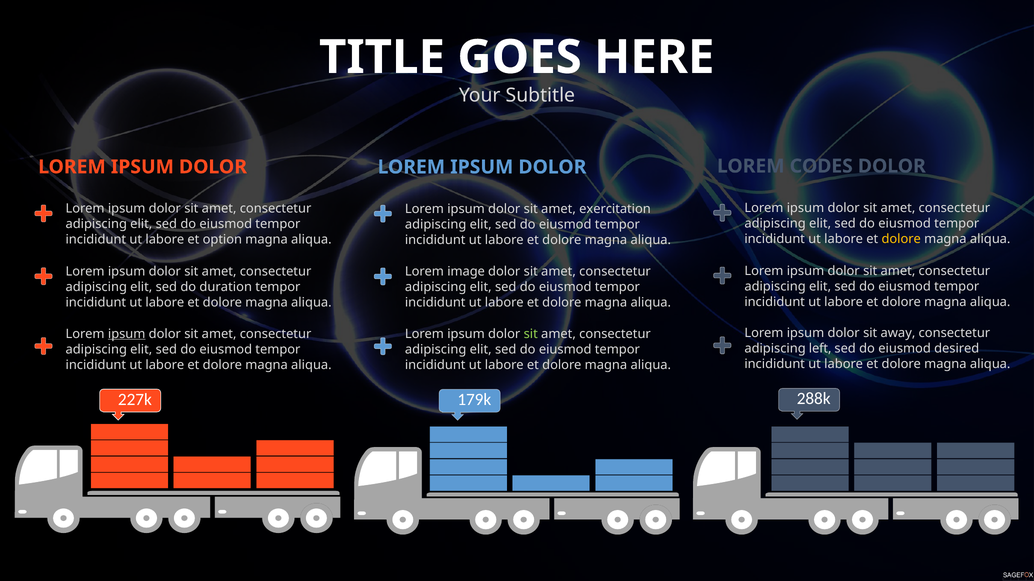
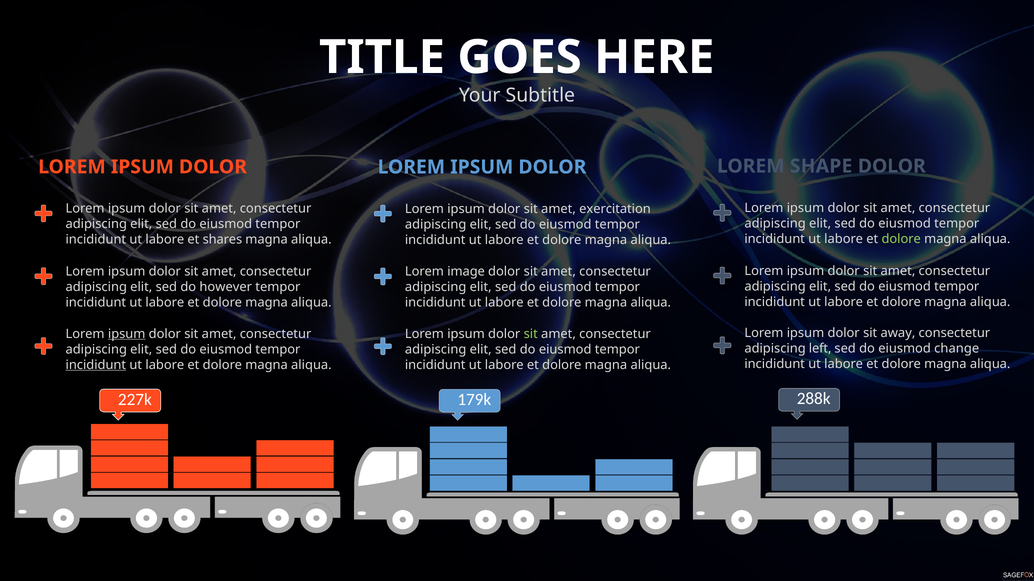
CODES: CODES -> SHAPE
dolore at (901, 239) colour: yellow -> light green
option: option -> shares
duration: duration -> however
desired: desired -> change
incididunt at (96, 365) underline: none -> present
